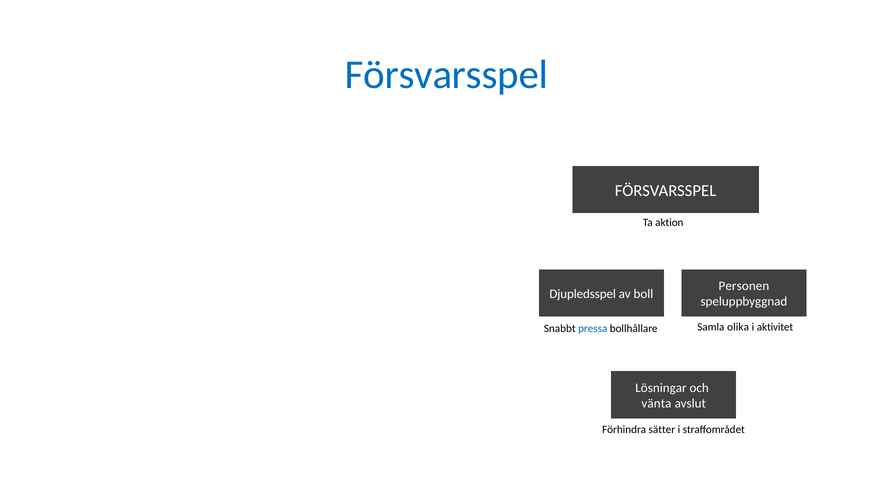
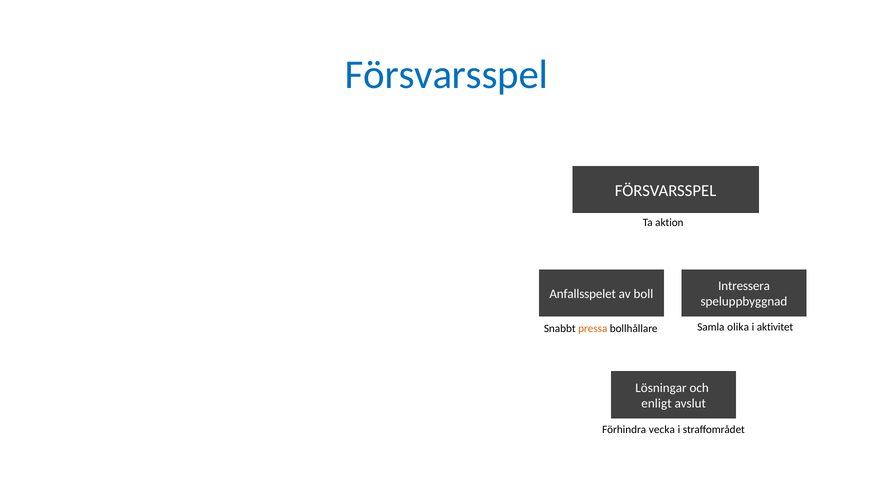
Personen: Personen -> Intressera
Djupledsspel: Djupledsspel -> Anfallsspelet
pressa colour: blue -> orange
vänta: vänta -> enligt
sätter: sätter -> vecka
